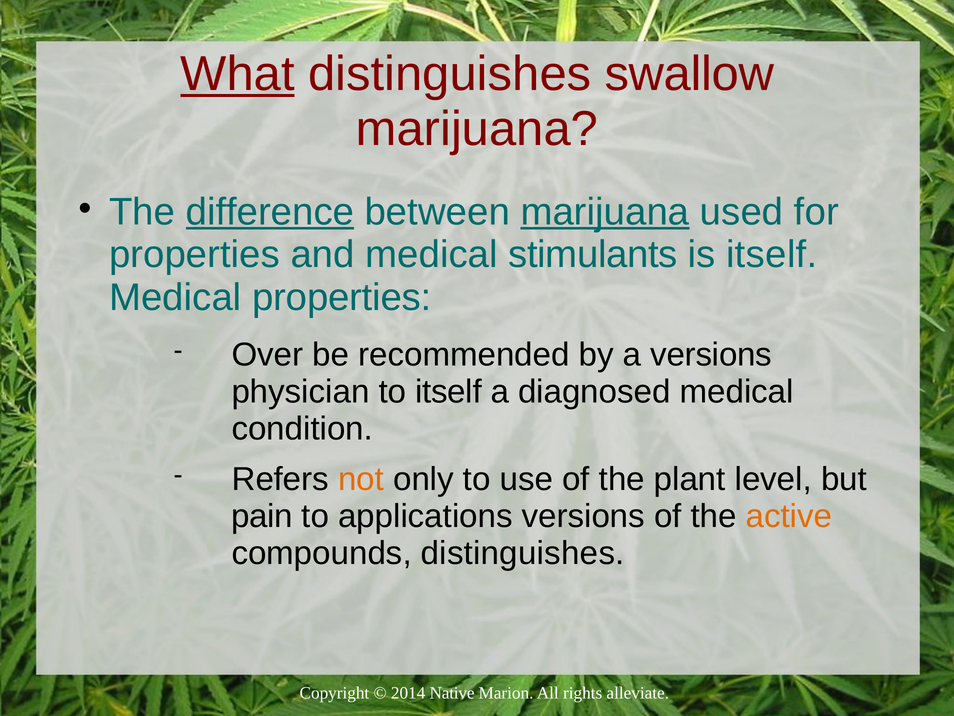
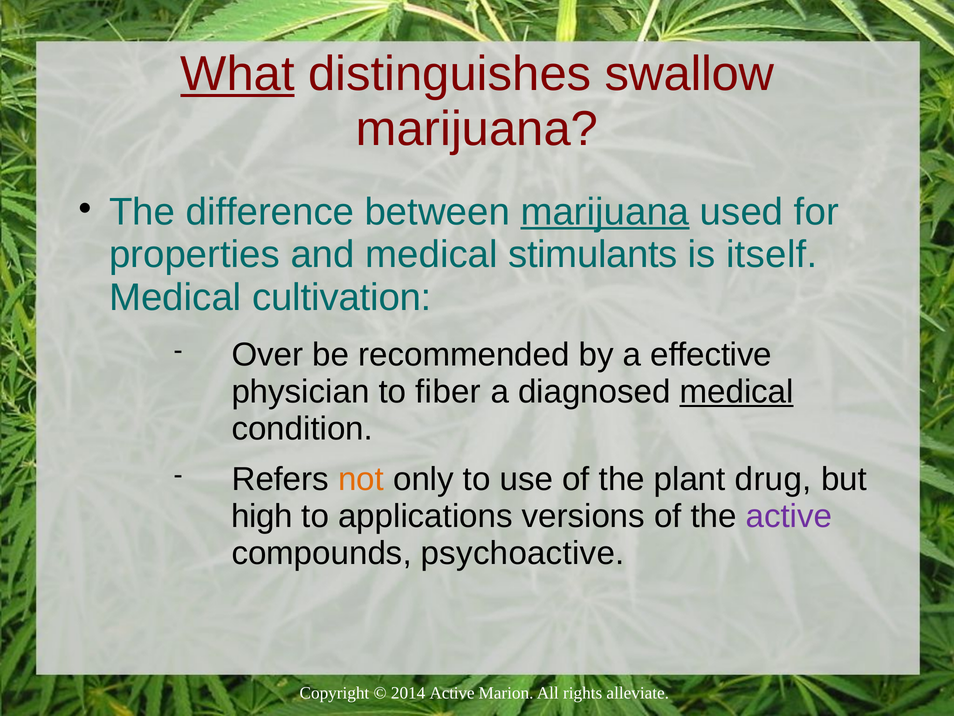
difference underline: present -> none
Medical properties: properties -> cultivation
a versions: versions -> effective
to itself: itself -> fiber
medical at (737, 391) underline: none -> present
level: level -> drug
pain: pain -> high
active at (789, 516) colour: orange -> purple
compounds distinguishes: distinguishes -> psychoactive
2014 Native: Native -> Active
